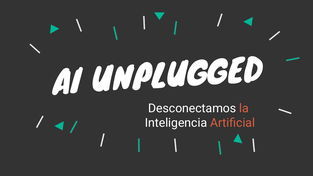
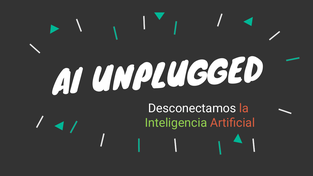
Inteligencia colour: white -> light green
